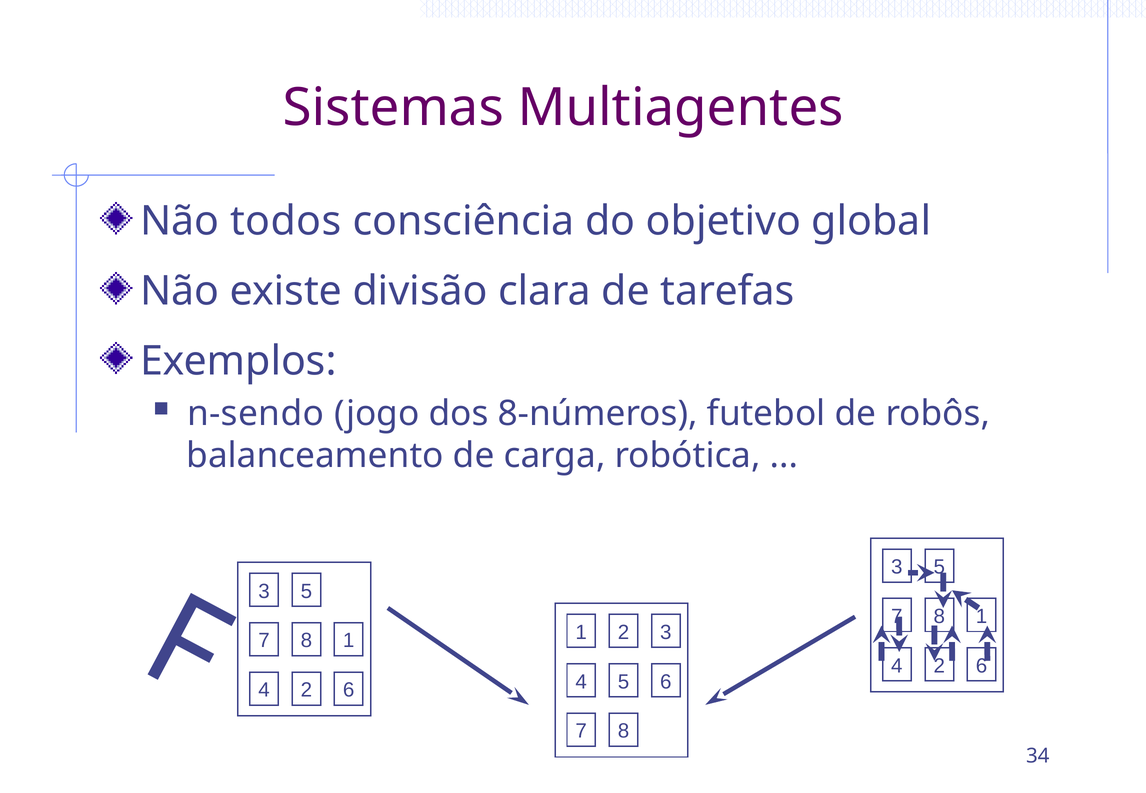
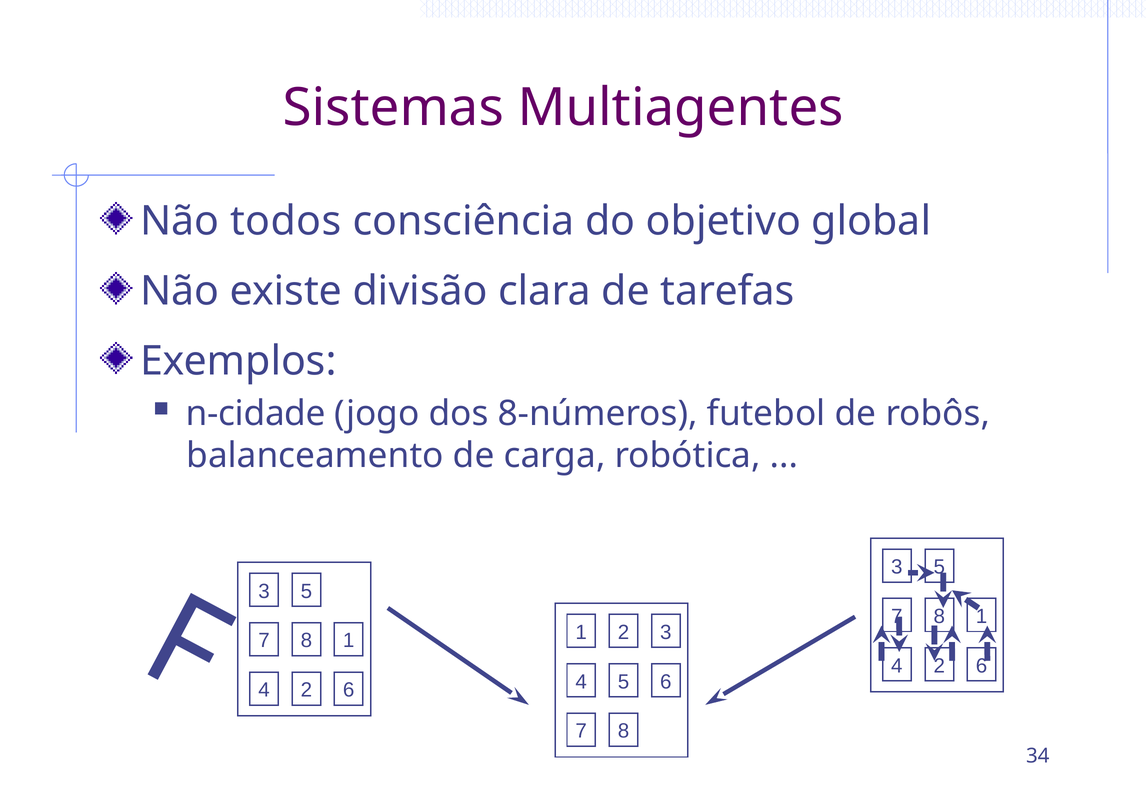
n-sendo: n-sendo -> n-cidade
